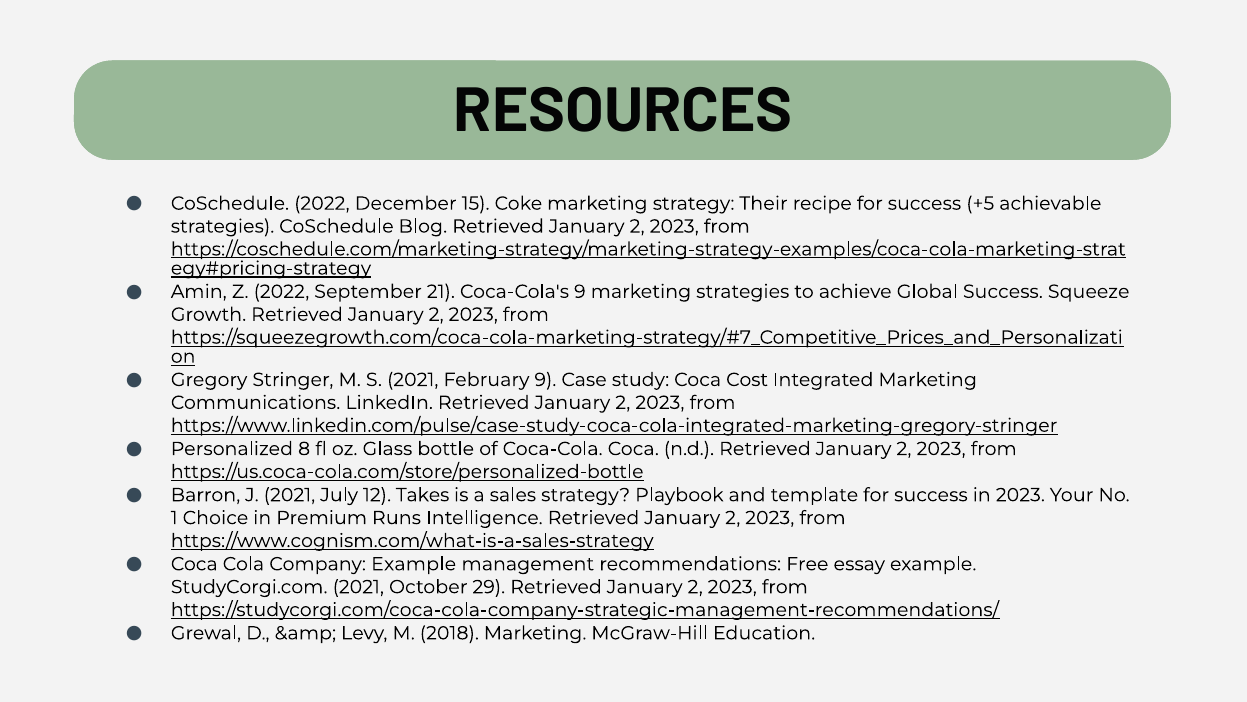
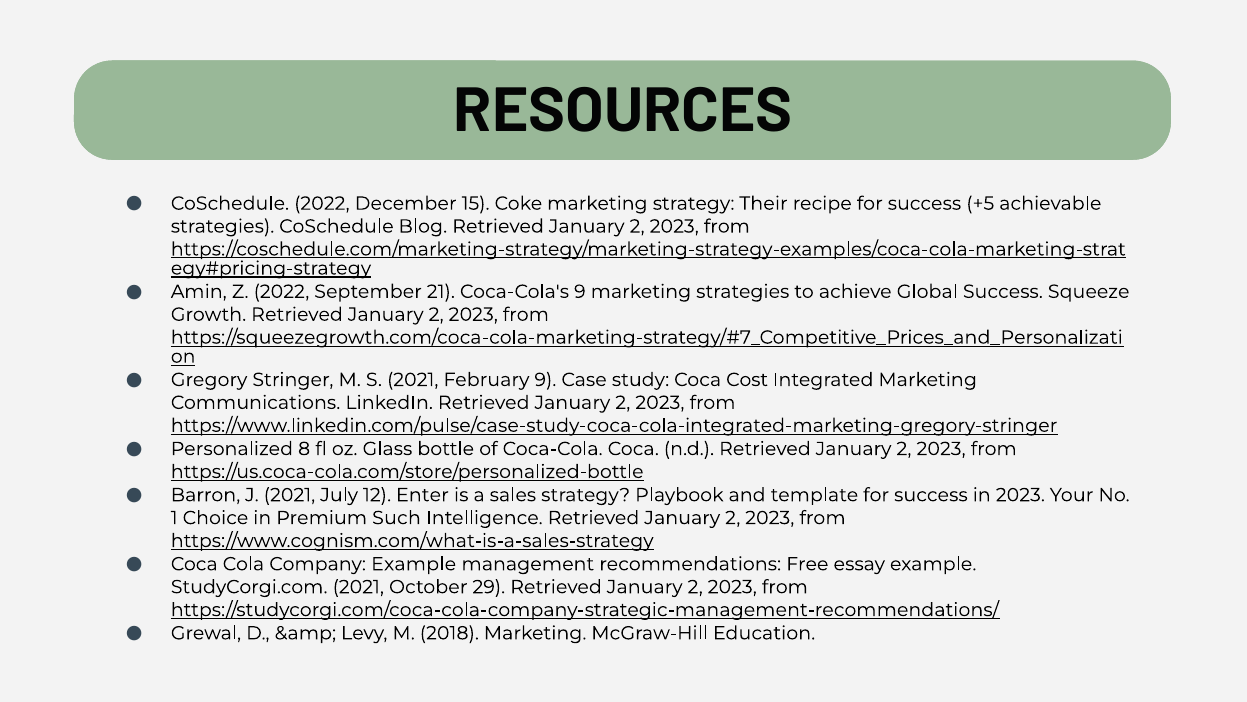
Takes: Takes -> Enter
Runs: Runs -> Such
